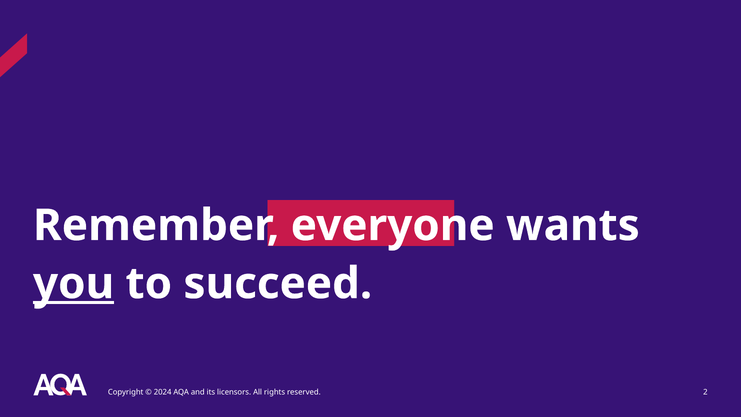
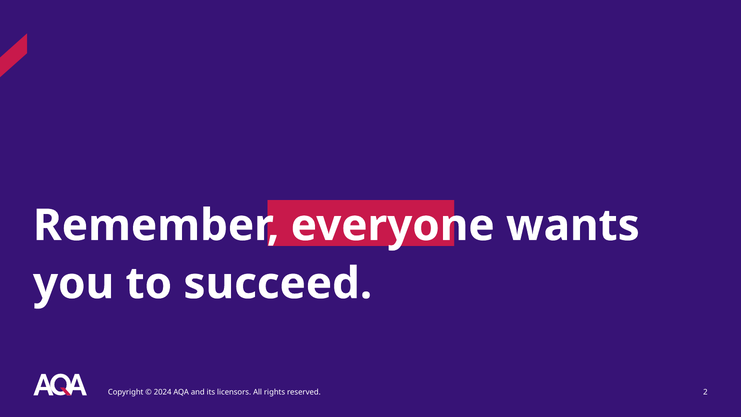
you underline: present -> none
